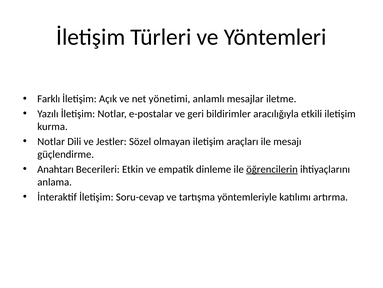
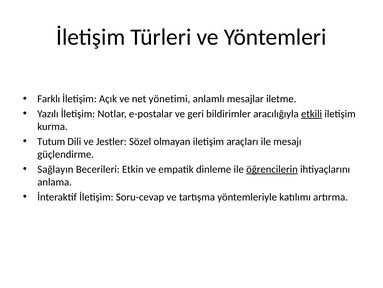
etkili underline: none -> present
Notlar at (51, 141): Notlar -> Tutum
Anahtarı: Anahtarı -> Sağlayın
